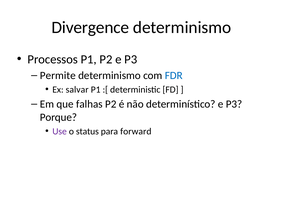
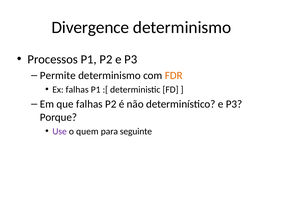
FDR colour: blue -> orange
Ex salvar: salvar -> falhas
status: status -> quem
forward: forward -> seguinte
